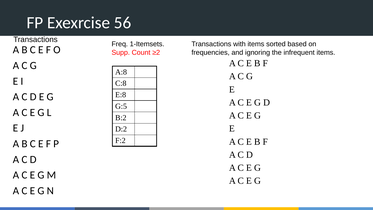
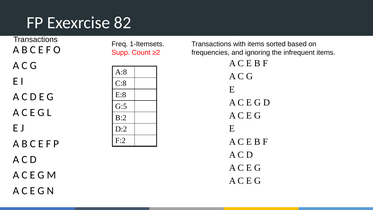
56: 56 -> 82
